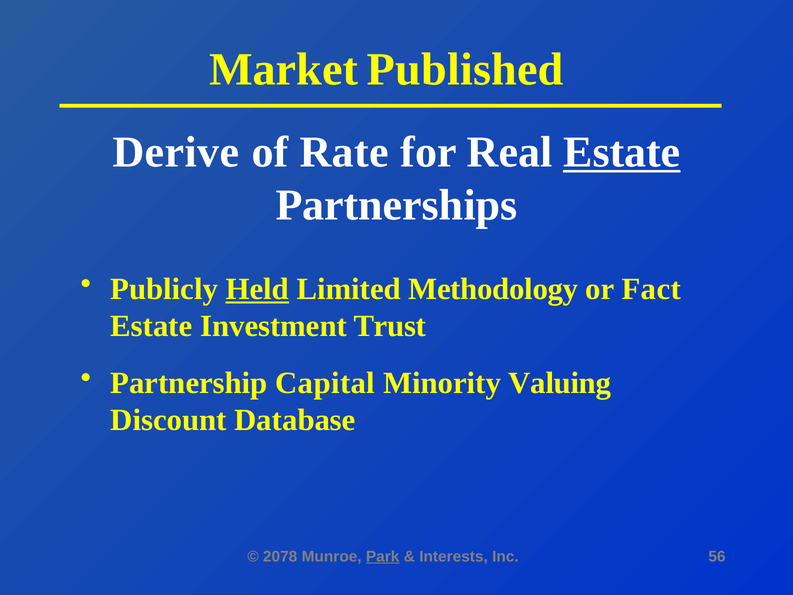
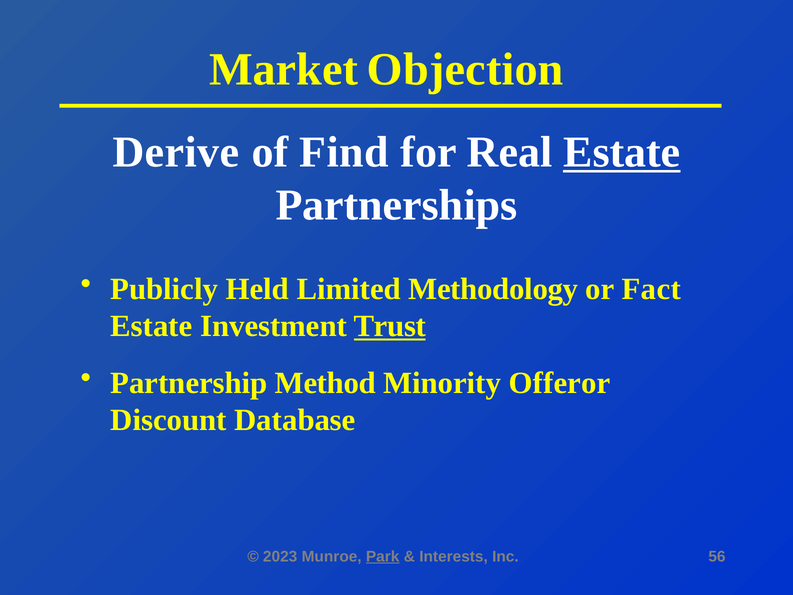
Published: Published -> Objection
Rate: Rate -> Find
Held underline: present -> none
Trust underline: none -> present
Capital: Capital -> Method
Valuing: Valuing -> Offeror
2078: 2078 -> 2023
